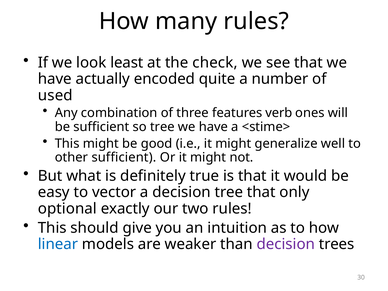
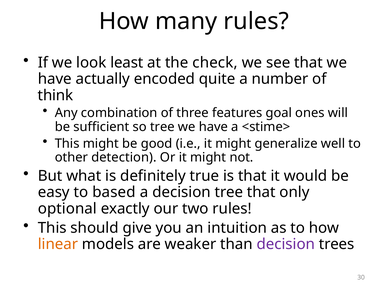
used: used -> think
verb: verb -> goal
other sufficient: sufficient -> detection
vector: vector -> based
linear colour: blue -> orange
